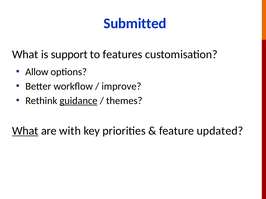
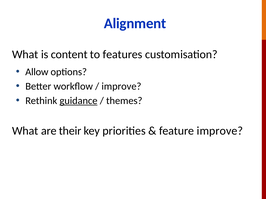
Submitted: Submitted -> Alignment
support: support -> content
What at (25, 131) underline: present -> none
with: with -> their
feature updated: updated -> improve
